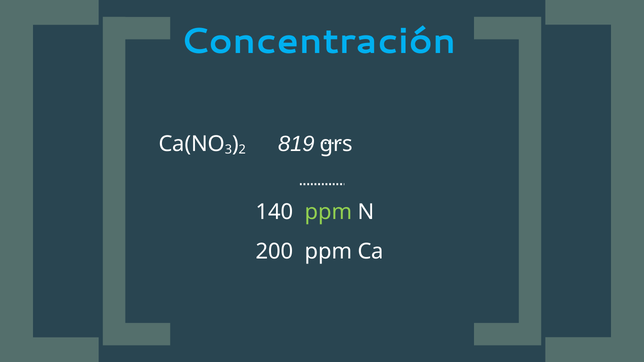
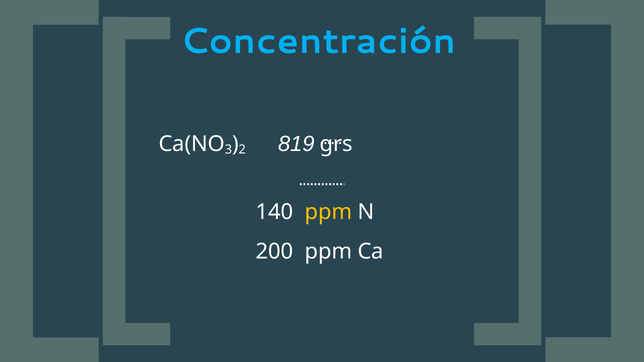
ppm at (329, 212) colour: light green -> yellow
